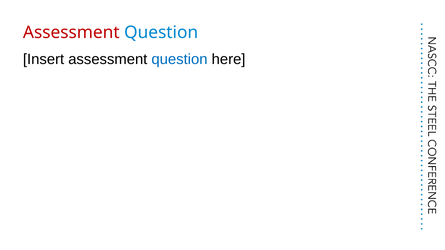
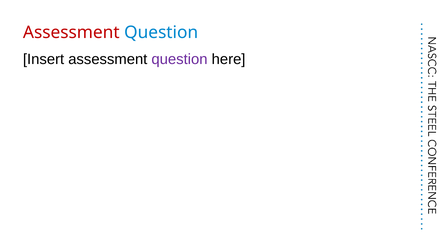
question at (179, 59) colour: blue -> purple
